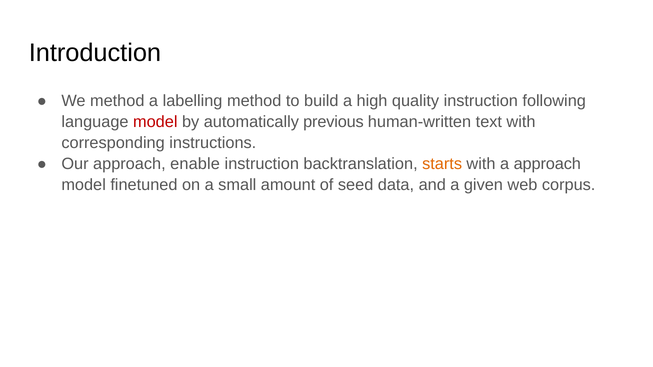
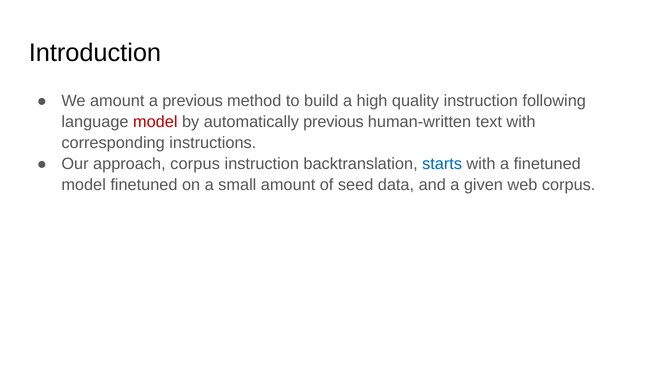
We method: method -> amount
a labelling: labelling -> previous
approach enable: enable -> corpus
starts colour: orange -> blue
a approach: approach -> finetuned
